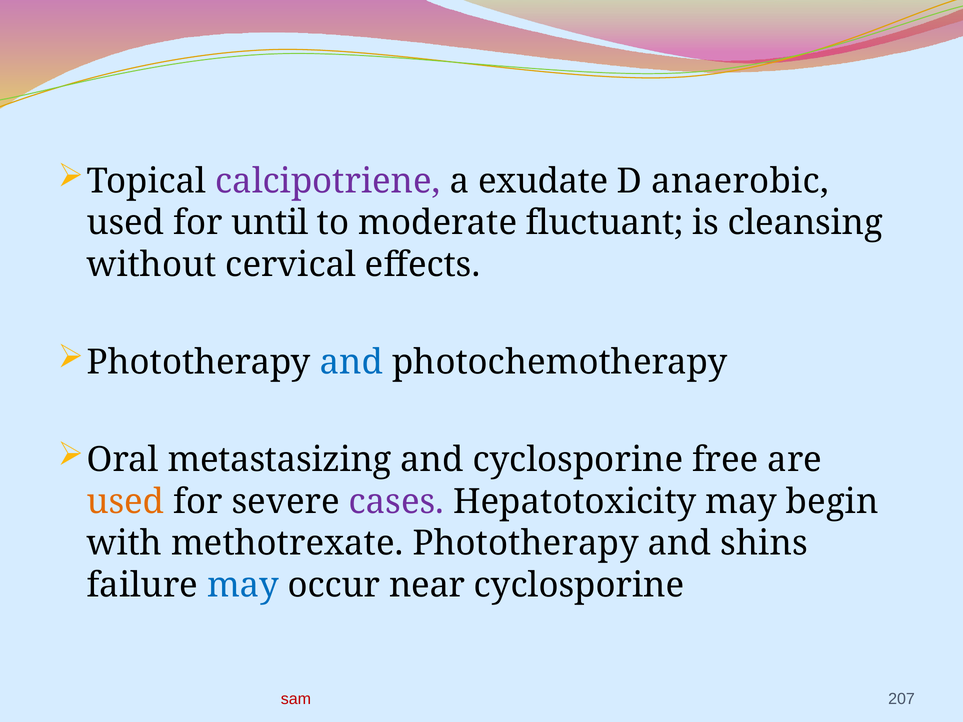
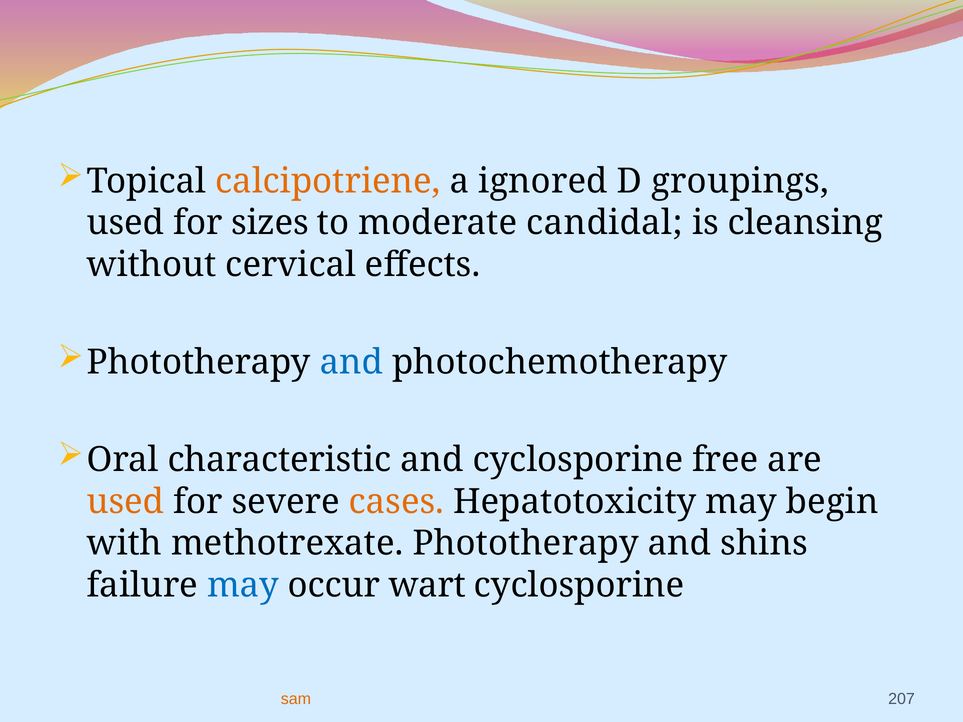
calcipotriene colour: purple -> orange
exudate: exudate -> ignored
anaerobic: anaerobic -> groupings
until: until -> sizes
fluctuant: fluctuant -> candidal
metastasizing: metastasizing -> characteristic
cases colour: purple -> orange
near: near -> wart
sam colour: red -> orange
